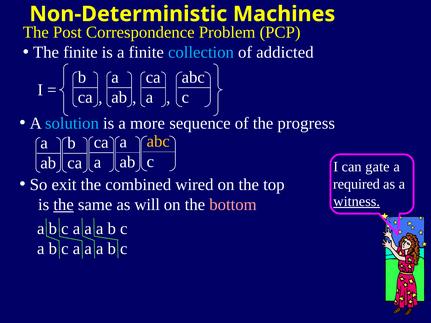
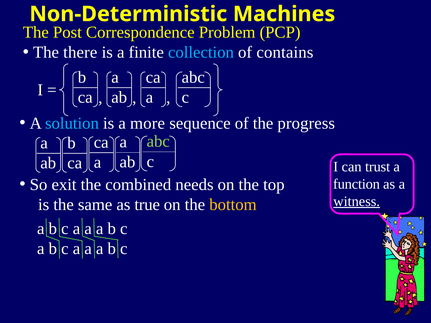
The finite: finite -> there
addicted: addicted -> contains
abc at (158, 142) colour: yellow -> light green
gate: gate -> trust
wired: wired -> needs
required: required -> function
the at (64, 205) underline: present -> none
will: will -> true
bottom colour: pink -> yellow
